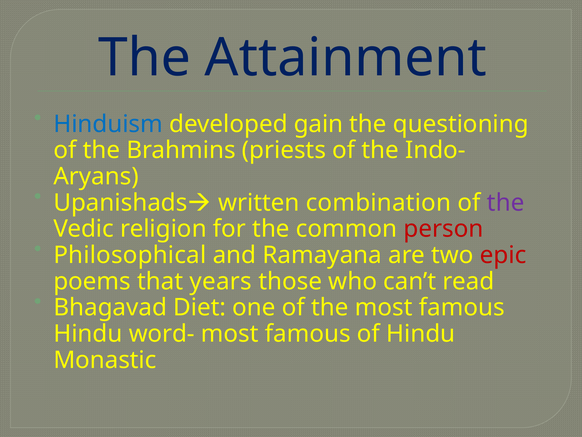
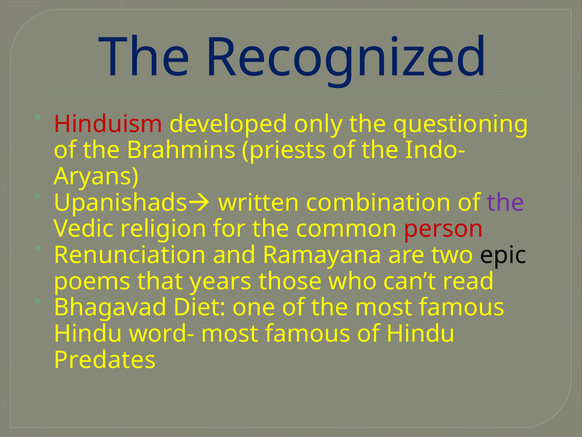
Attainment: Attainment -> Recognized
Hinduism colour: blue -> red
gain: gain -> only
Philosophical: Philosophical -> Renunciation
epic colour: red -> black
Monastic: Monastic -> Predates
